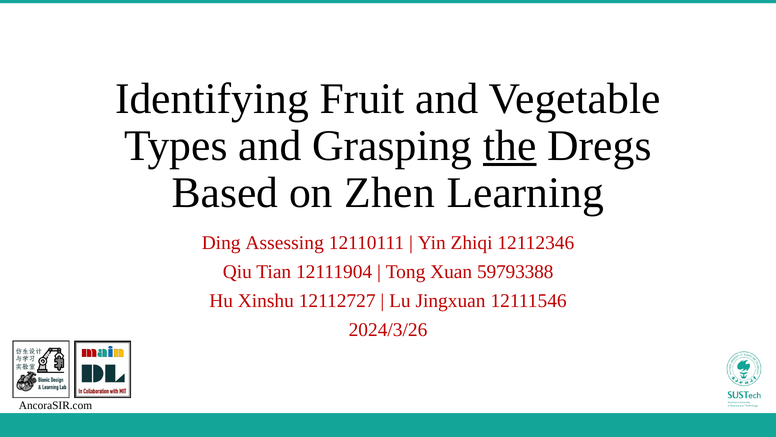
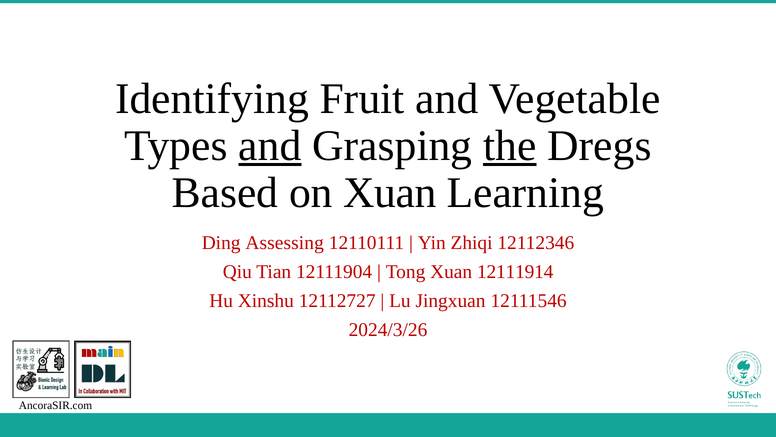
and at (270, 146) underline: none -> present
on Zhen: Zhen -> Xuan
59793388: 59793388 -> 12111914
